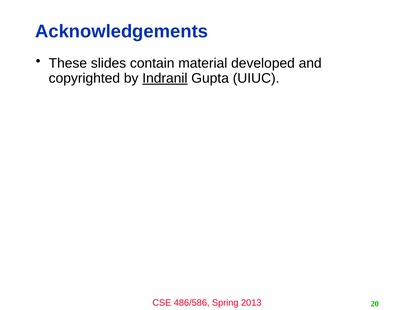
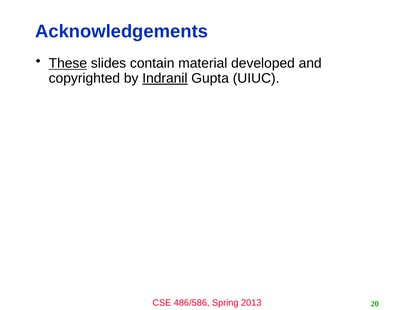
These underline: none -> present
